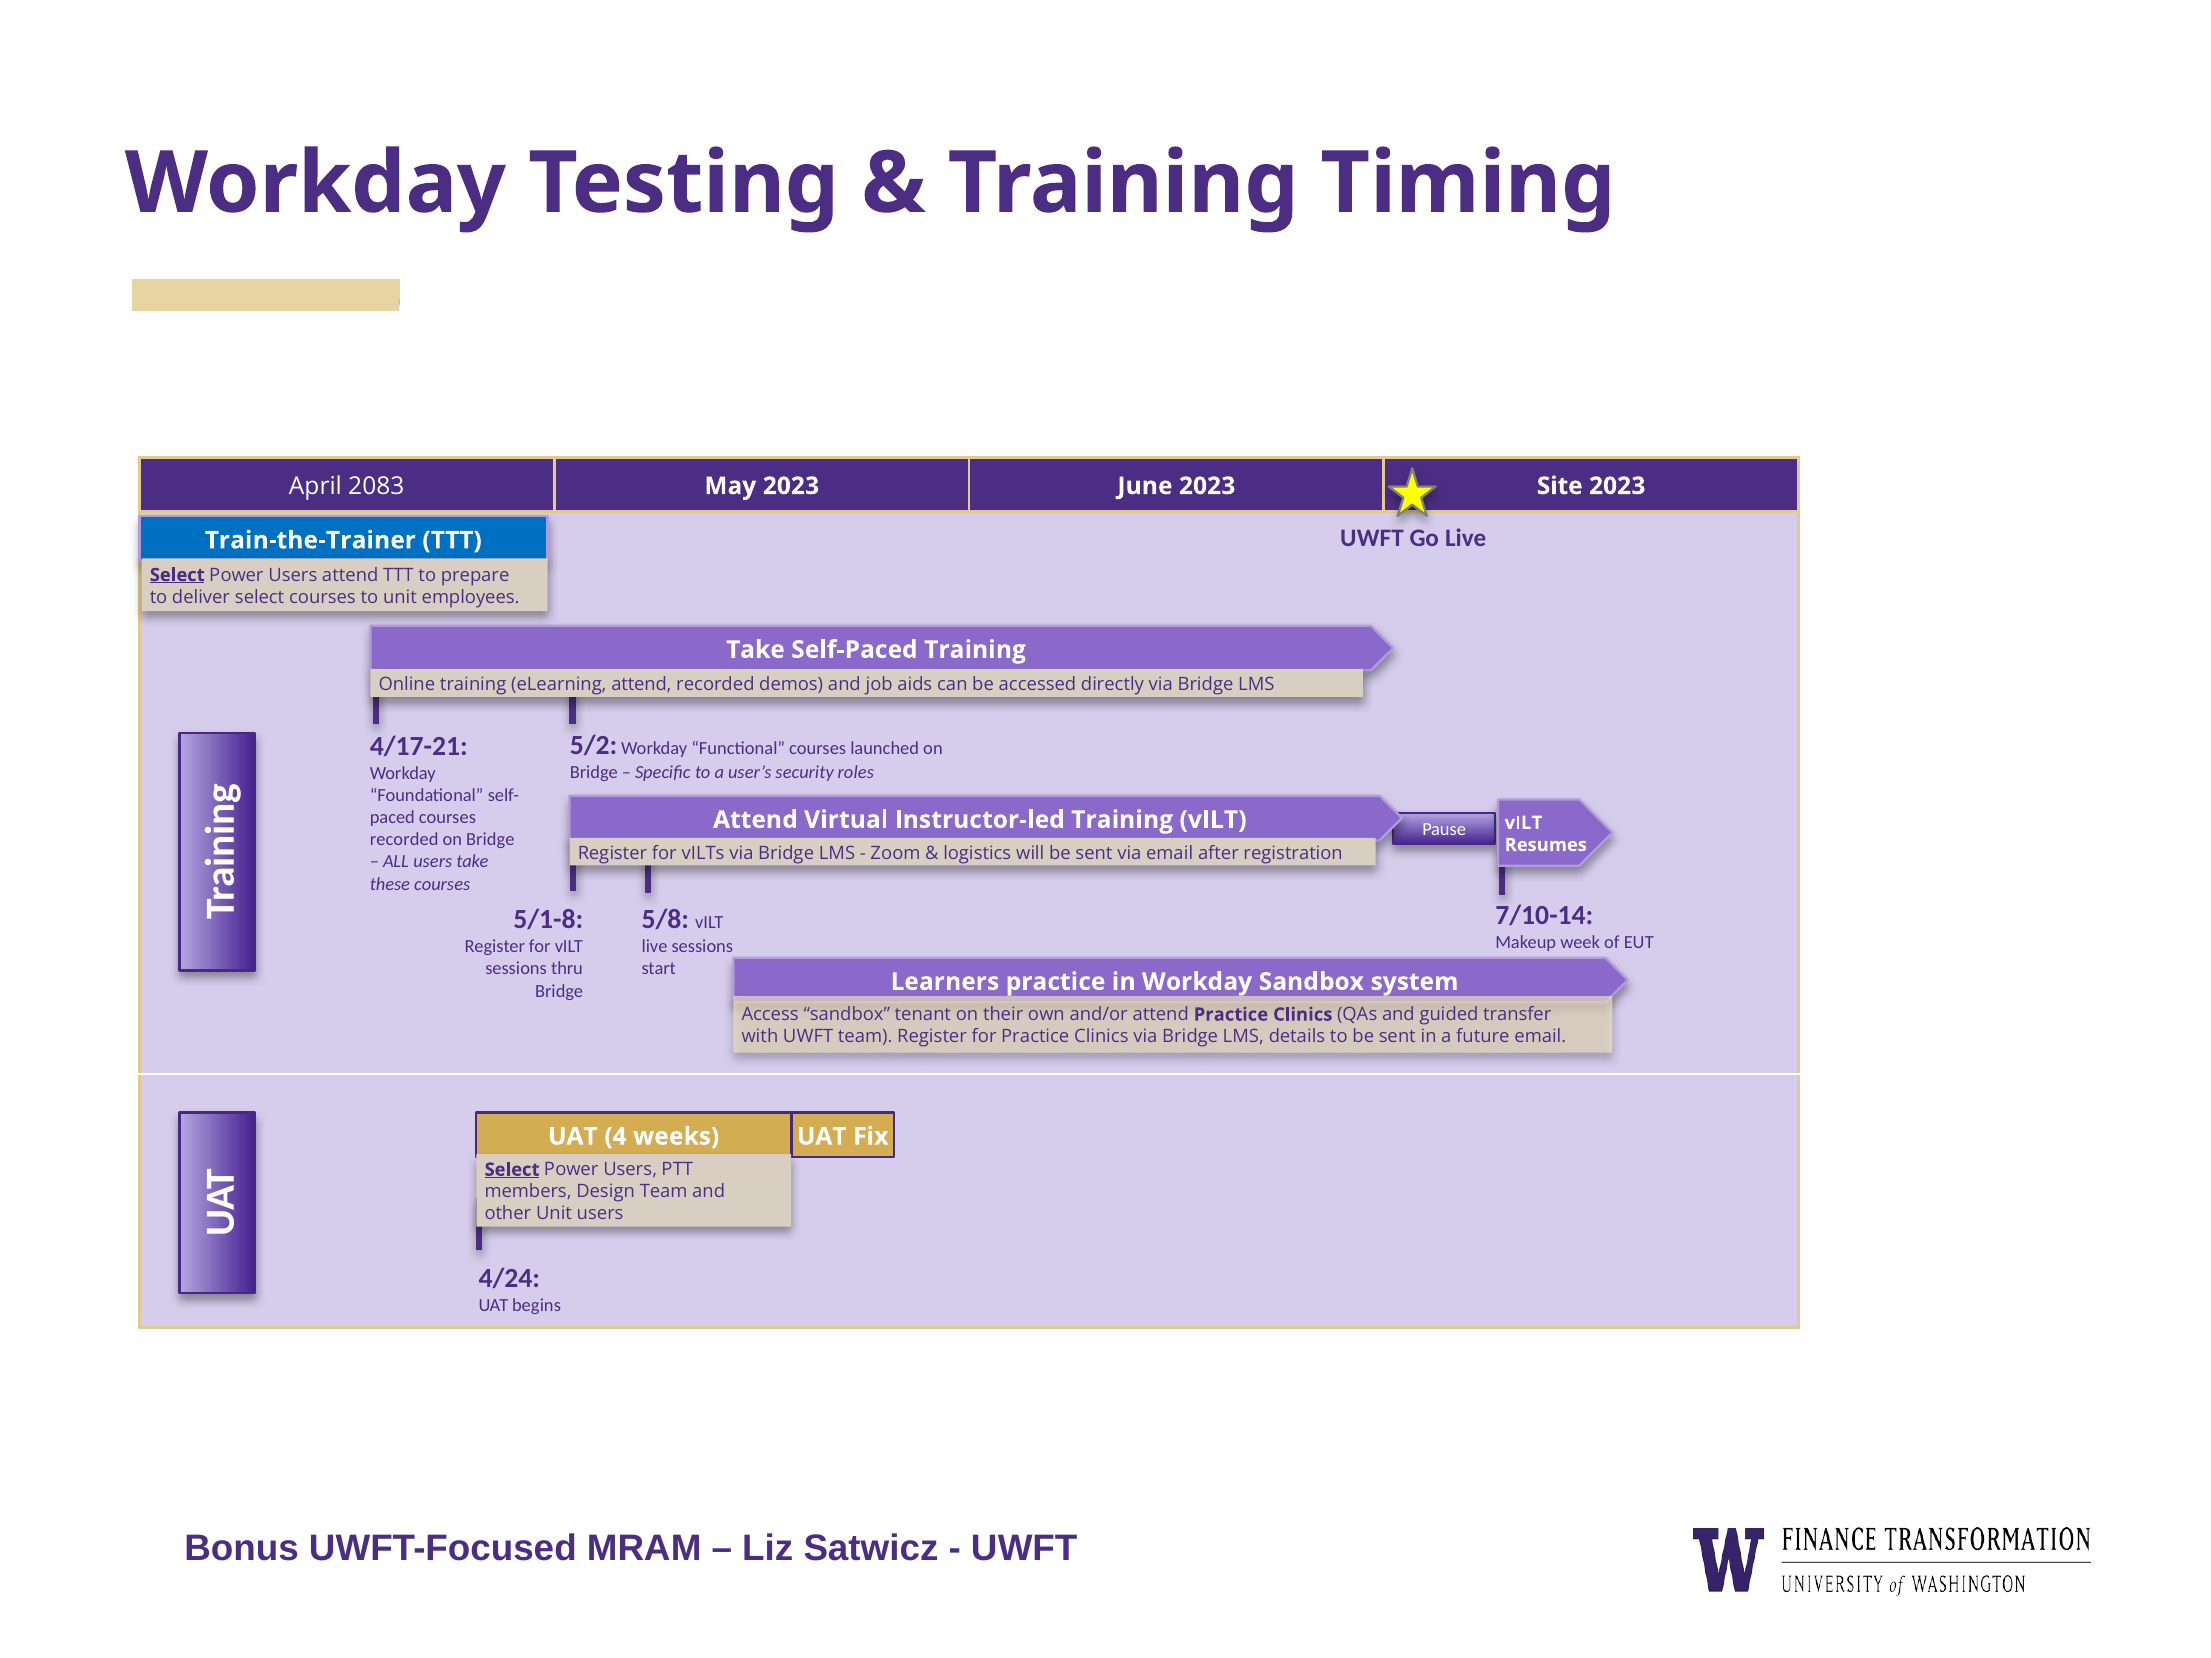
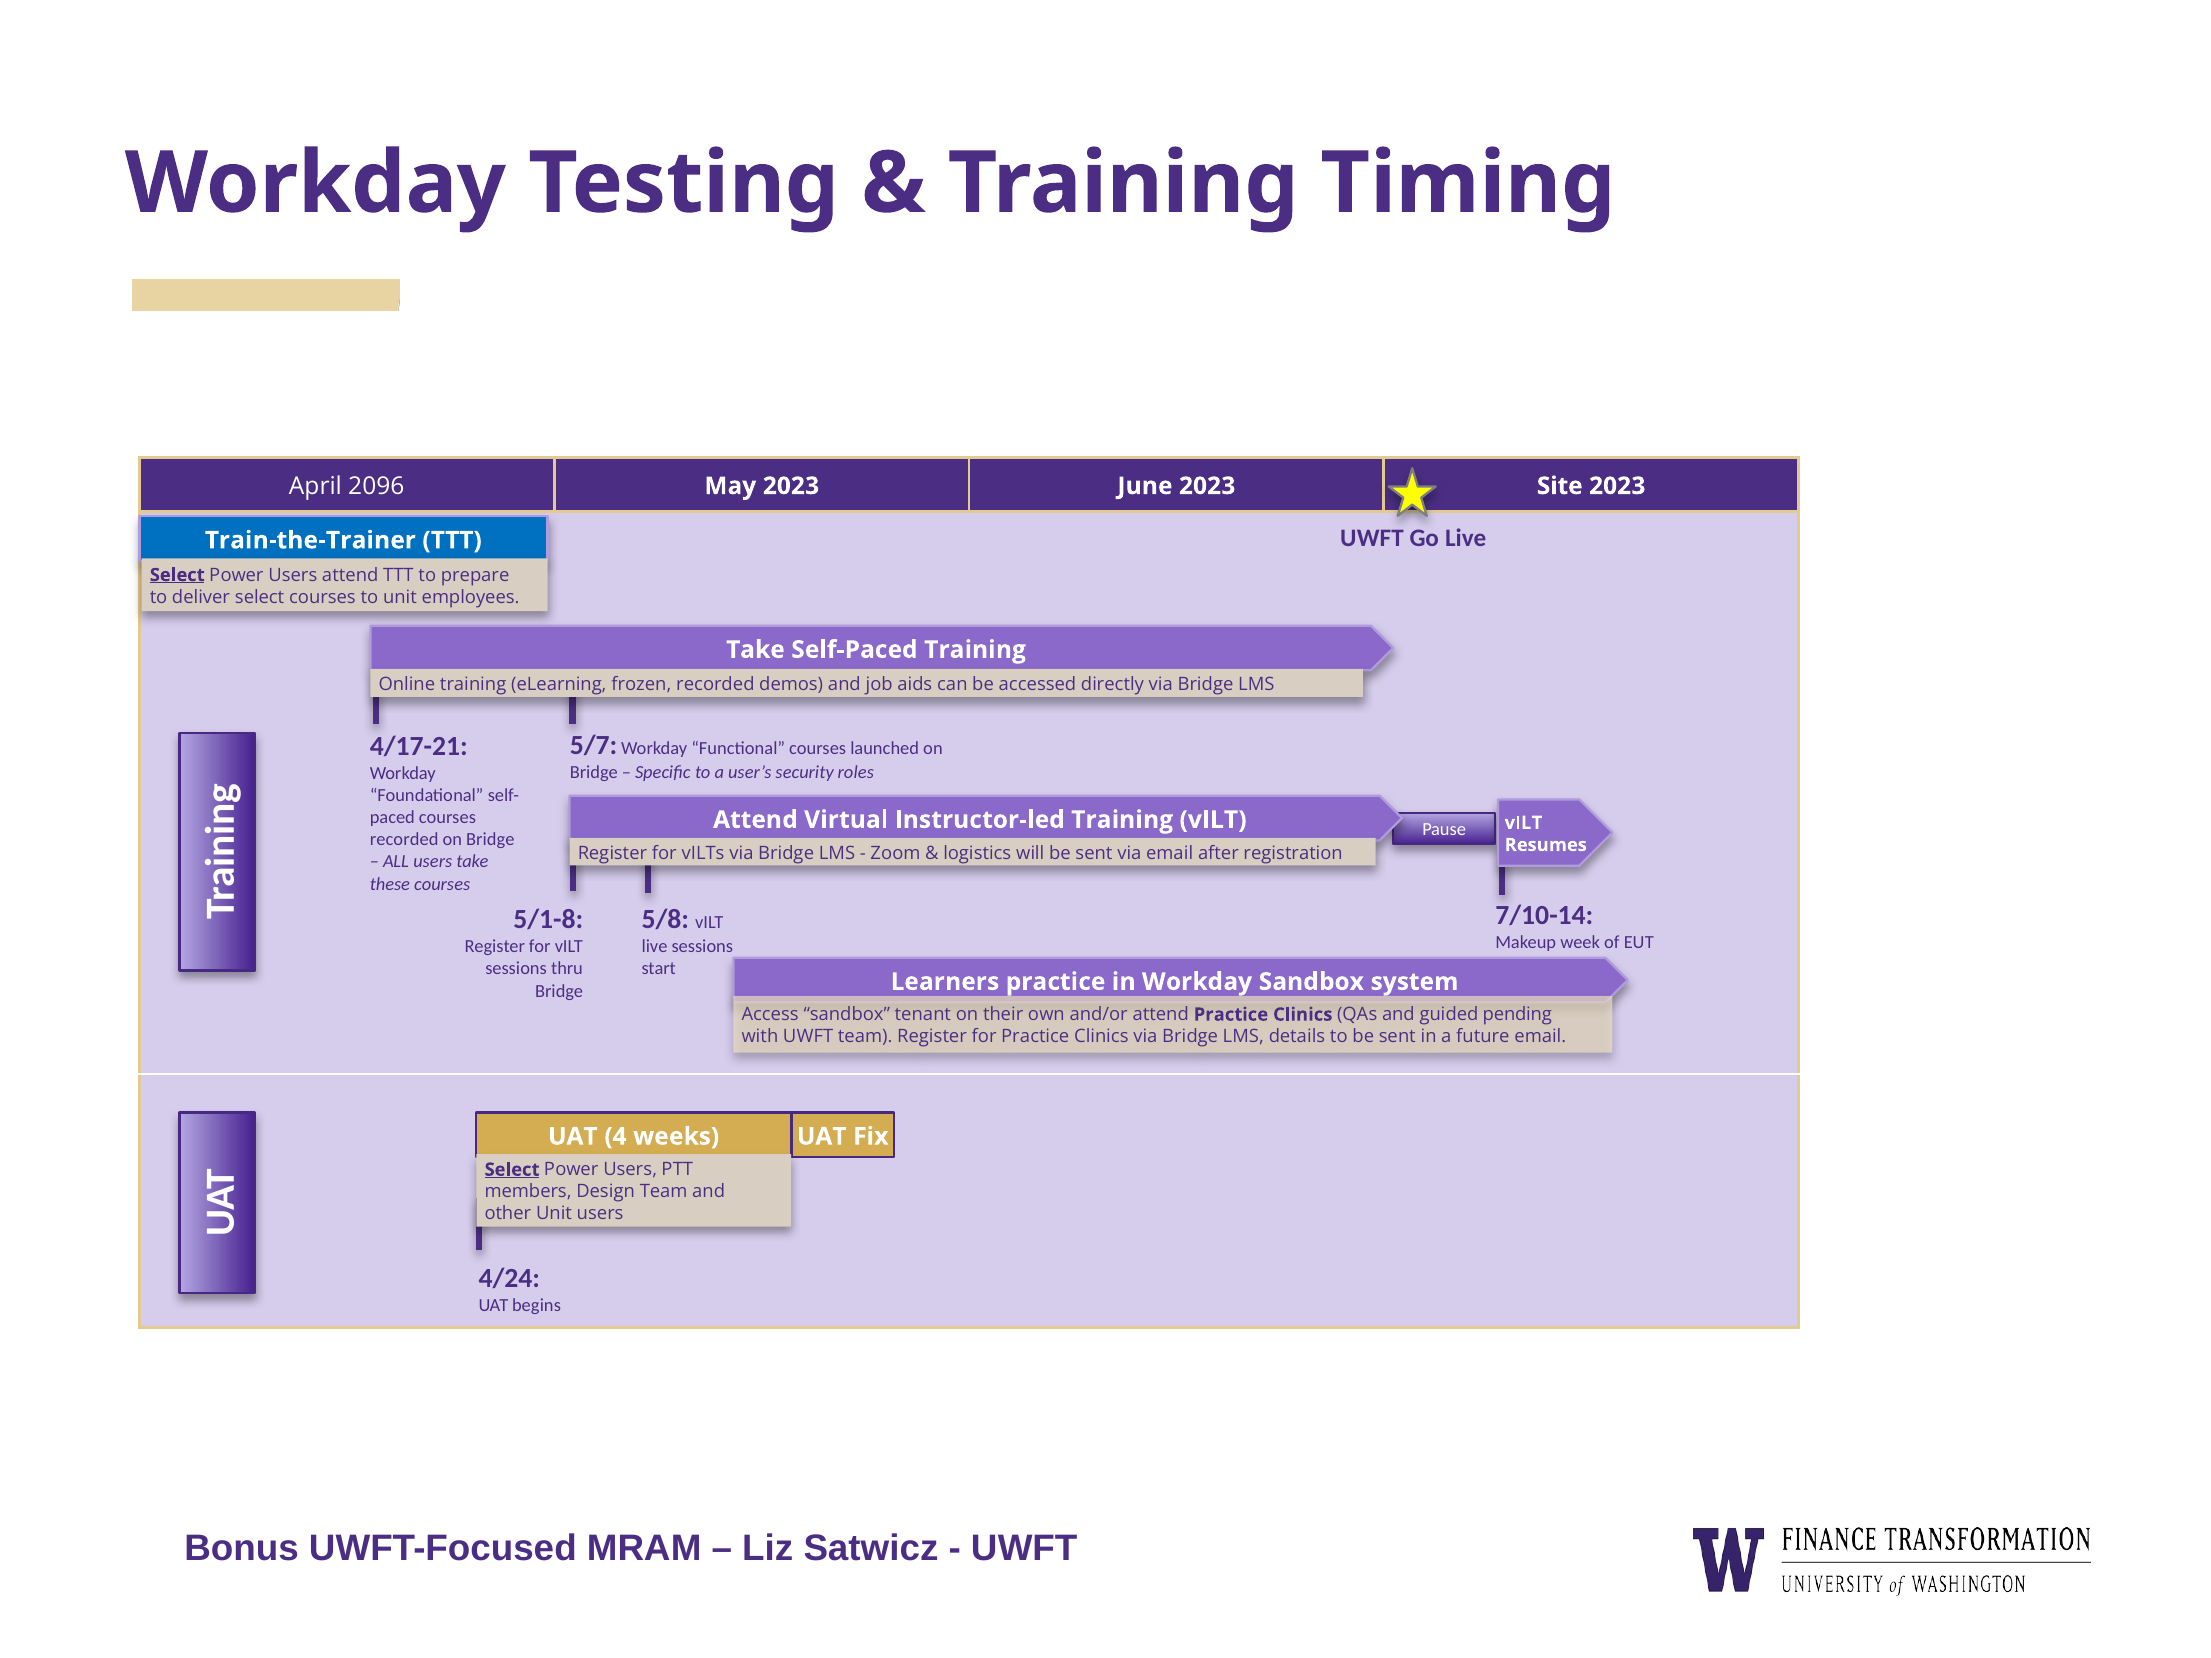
2083: 2083 -> 2096
eLearning attend: attend -> frozen
5/2: 5/2 -> 5/7
transfer: transfer -> pending
